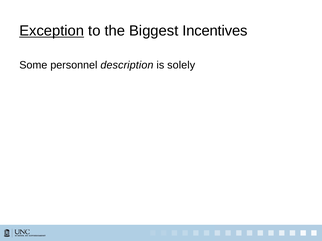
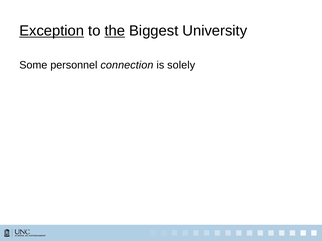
the underline: none -> present
Incentives: Incentives -> University
description: description -> connection
